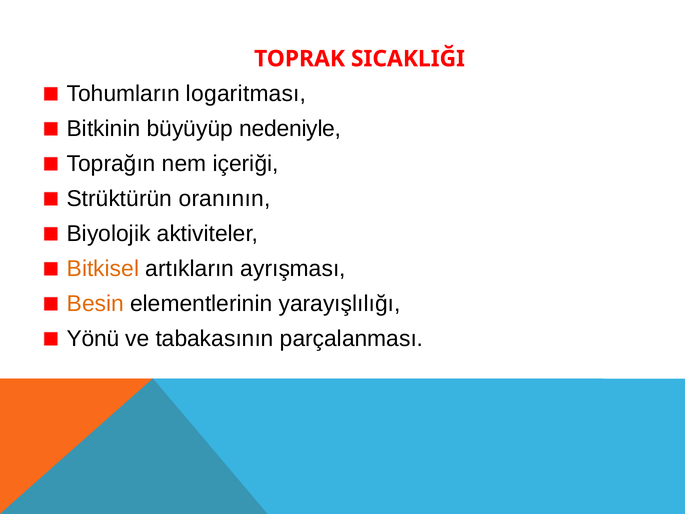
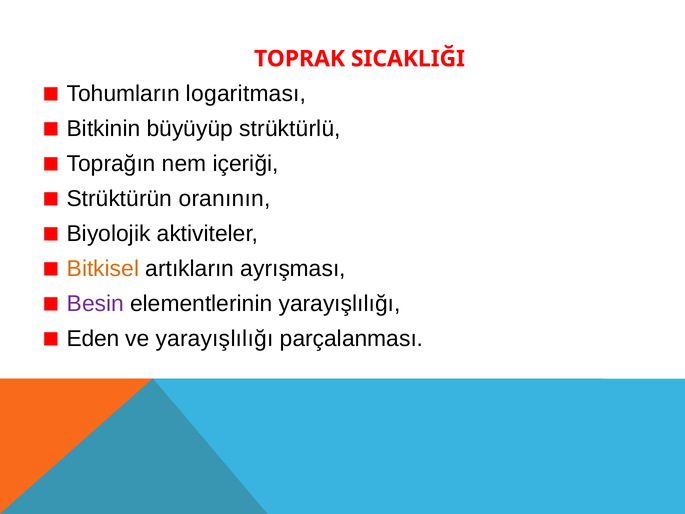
nedeniyle: nedeniyle -> strüktürlü
Besin colour: orange -> purple
Yönü: Yönü -> Eden
ve tabakasının: tabakasının -> yarayışlılığı
